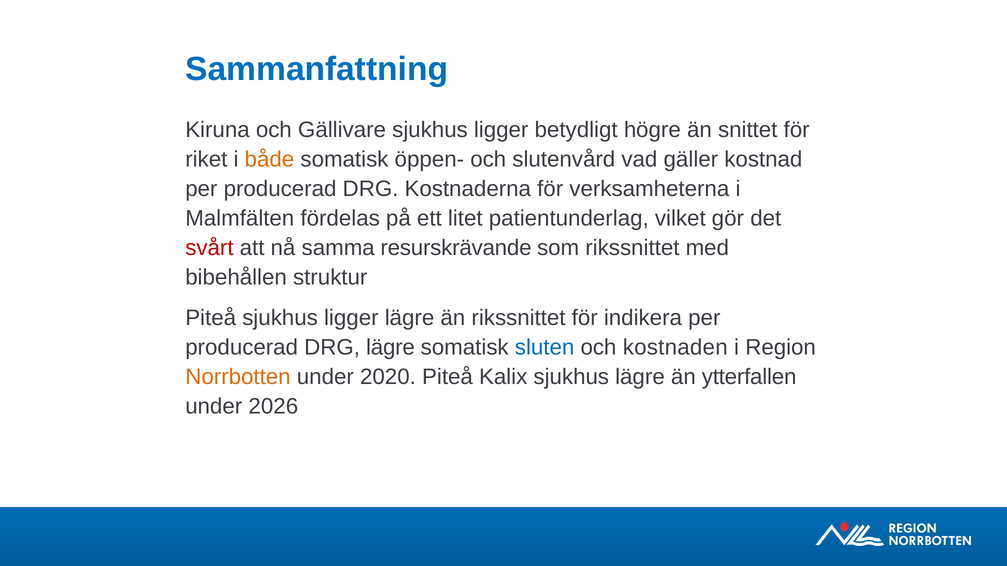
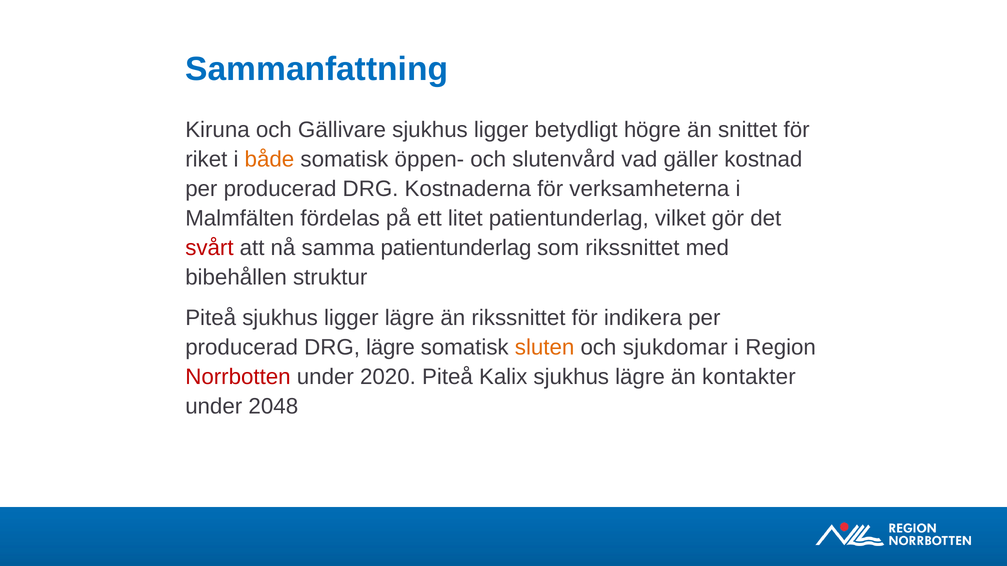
samma resurskrävande: resurskrävande -> patientunderlag
sluten colour: blue -> orange
kostnaden: kostnaden -> sjukdomar
Norrbotten colour: orange -> red
ytterfallen: ytterfallen -> kontakter
2026: 2026 -> 2048
